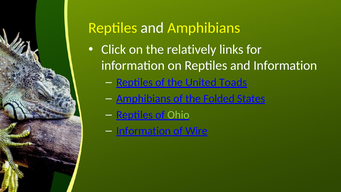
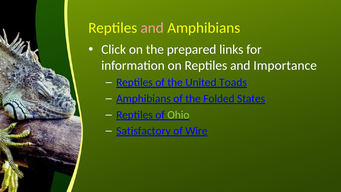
and at (152, 28) colour: white -> pink
relatively: relatively -> prepared
and Information: Information -> Importance
Information at (144, 131): Information -> Satisfactory
